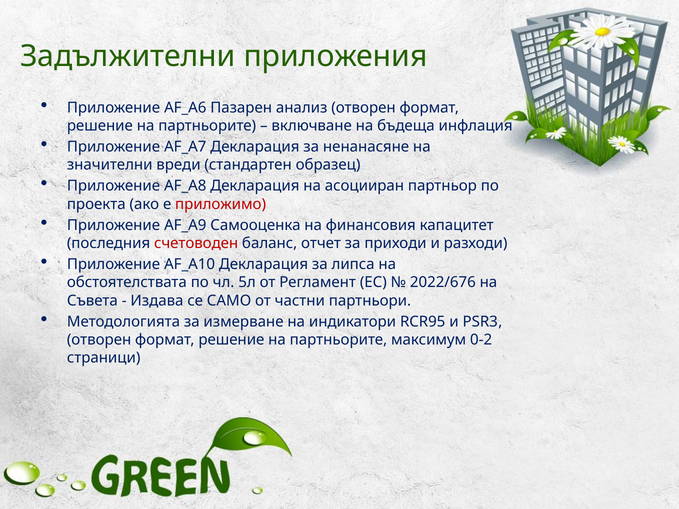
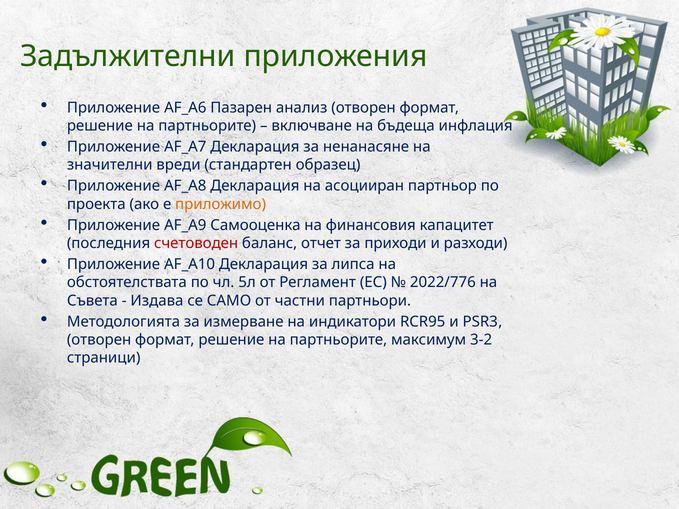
приложимо colour: red -> orange
2022/676: 2022/676 -> 2022/776
0-2: 0-2 -> 3-2
